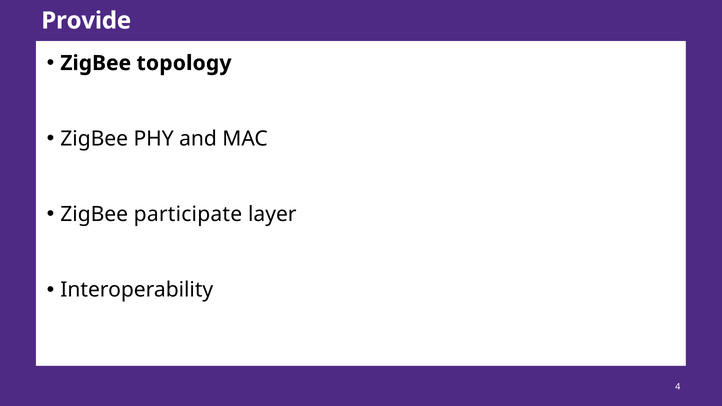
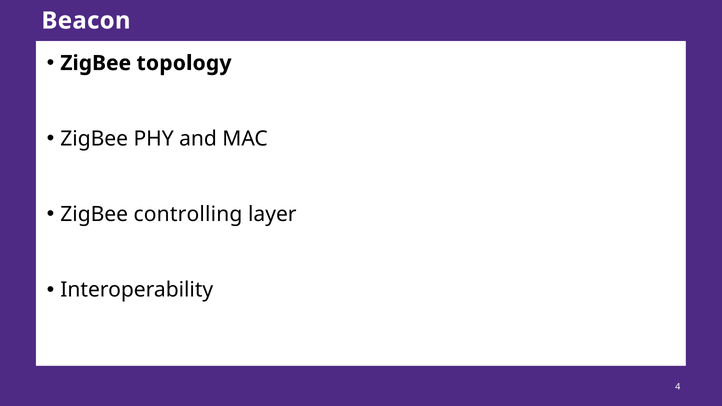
Provide: Provide -> Beacon
participate: participate -> controlling
